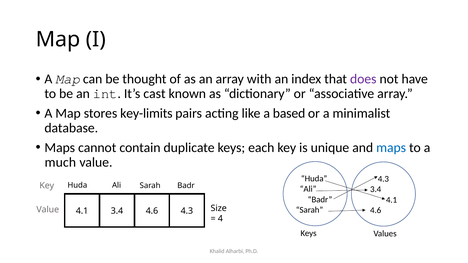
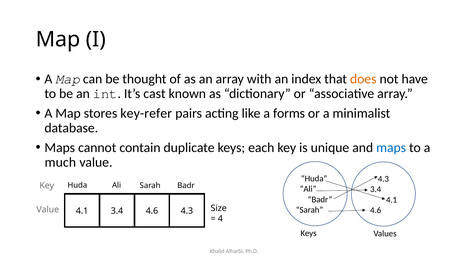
does colour: purple -> orange
key-limits: key-limits -> key-refer
based: based -> forms
